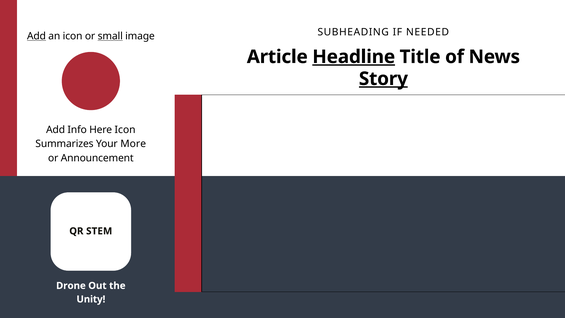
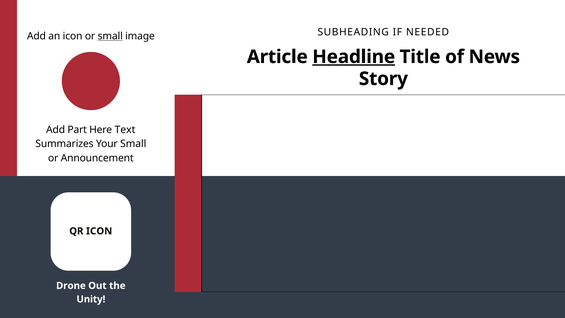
Add at (36, 36) underline: present -> none
Story underline: present -> none
Info: Info -> Part
Here Icon: Icon -> Text
Your More: More -> Small
QR STEM: STEM -> ICON
